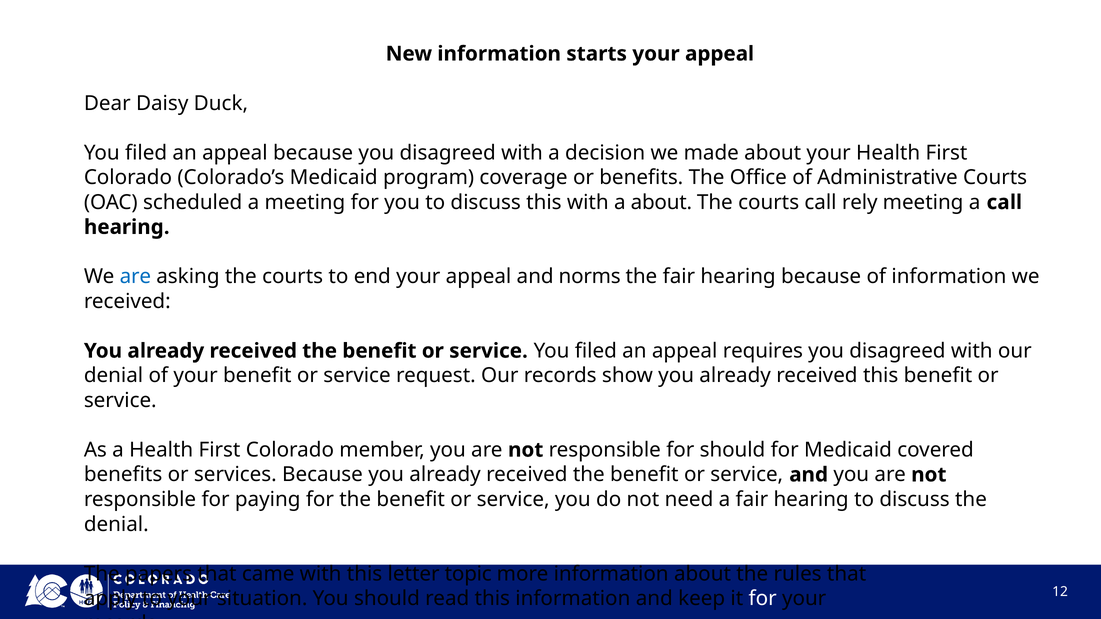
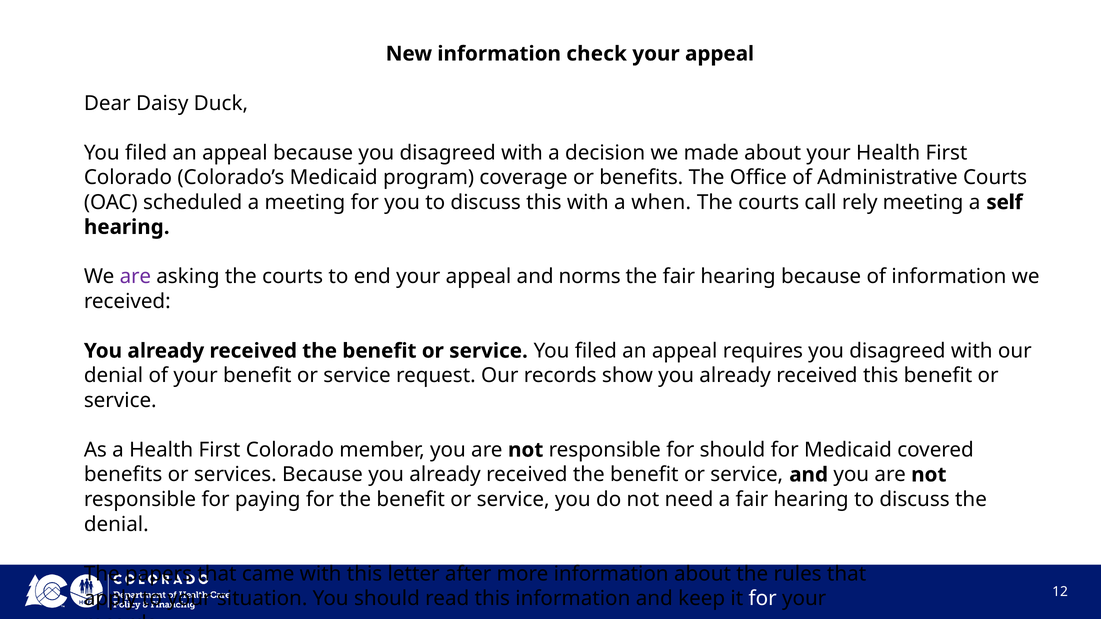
starts: starts -> check
a about: about -> when
a call: call -> self
are at (135, 277) colour: blue -> purple
topic: topic -> after
